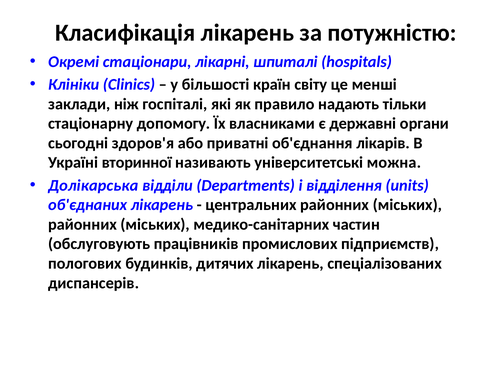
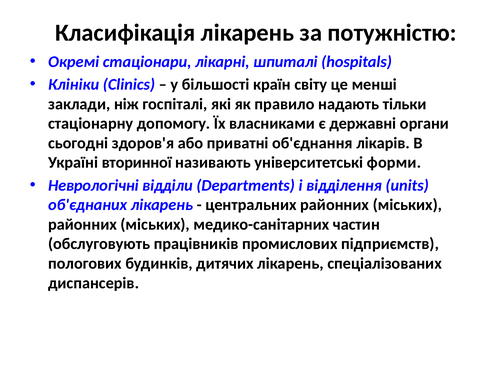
можна: можна -> форми
Долікарська: Долікарська -> Неврологічні
